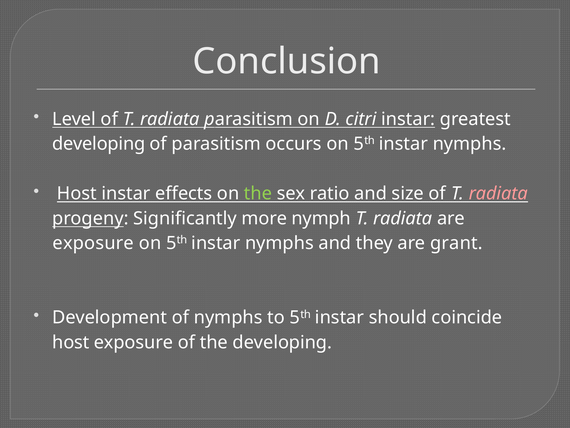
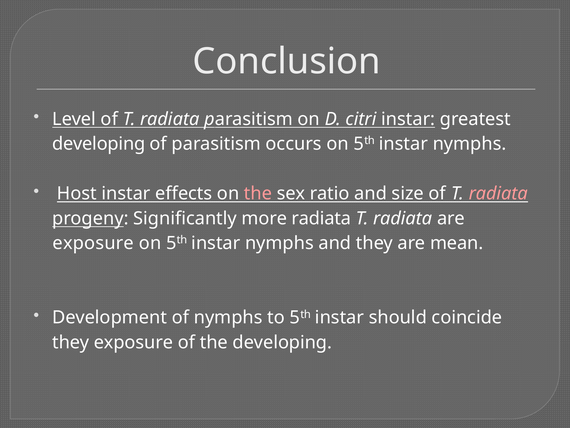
the at (258, 193) colour: light green -> pink
more nymph: nymph -> radiata
grant: grant -> mean
host at (71, 342): host -> they
